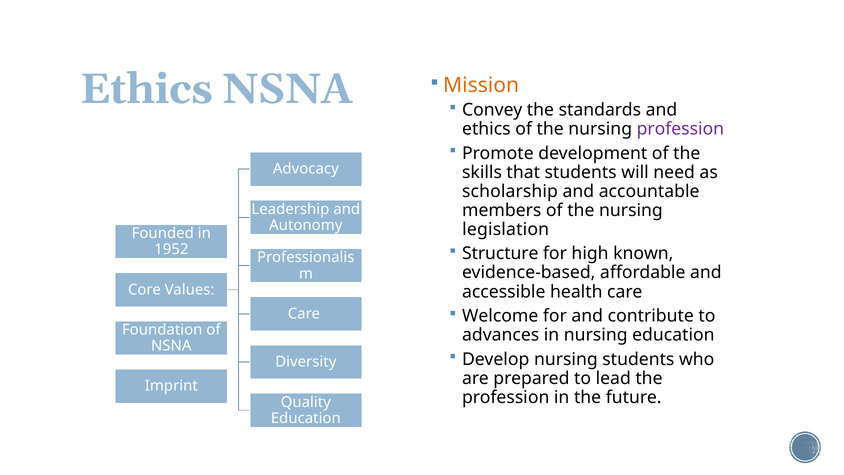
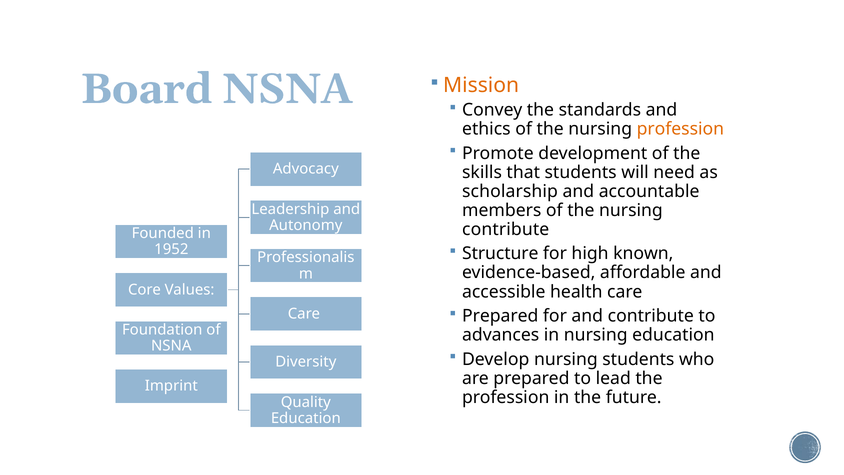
Ethics at (146, 89): Ethics -> Board
profession at (680, 129) colour: purple -> orange
legislation at (506, 229): legislation -> contribute
Welcome at (500, 316): Welcome -> Prepared
